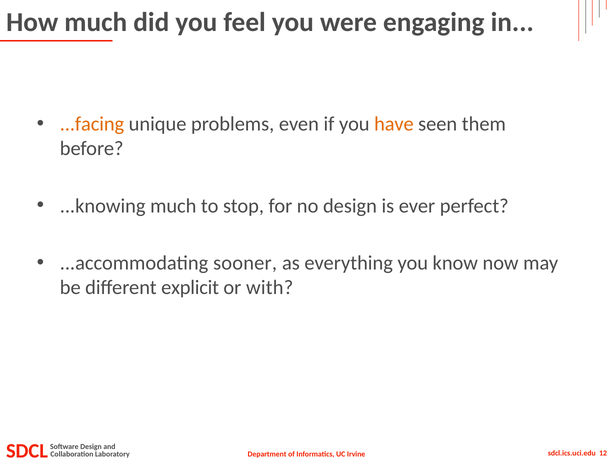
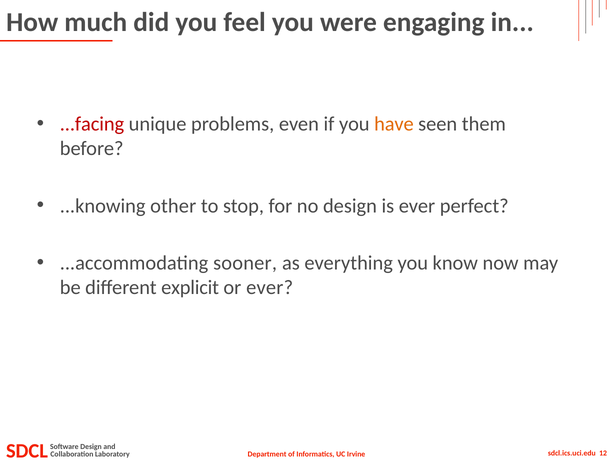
...facing colour: orange -> red
...knowing much: much -> other
or with: with -> ever
